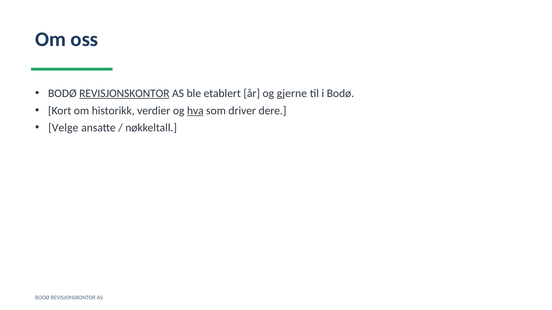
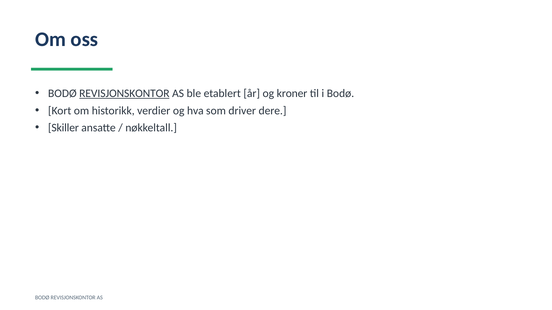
gjerne: gjerne -> kroner
hva underline: present -> none
Velge: Velge -> Skiller
